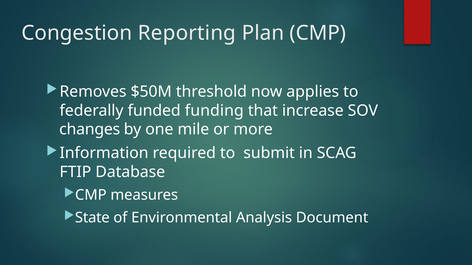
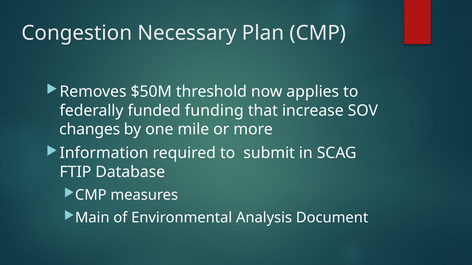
Reporting: Reporting -> Necessary
State: State -> Main
